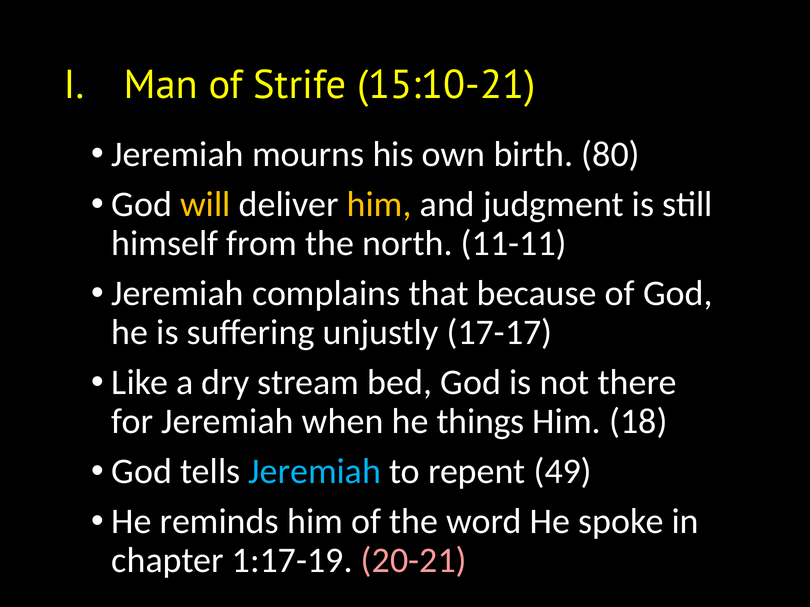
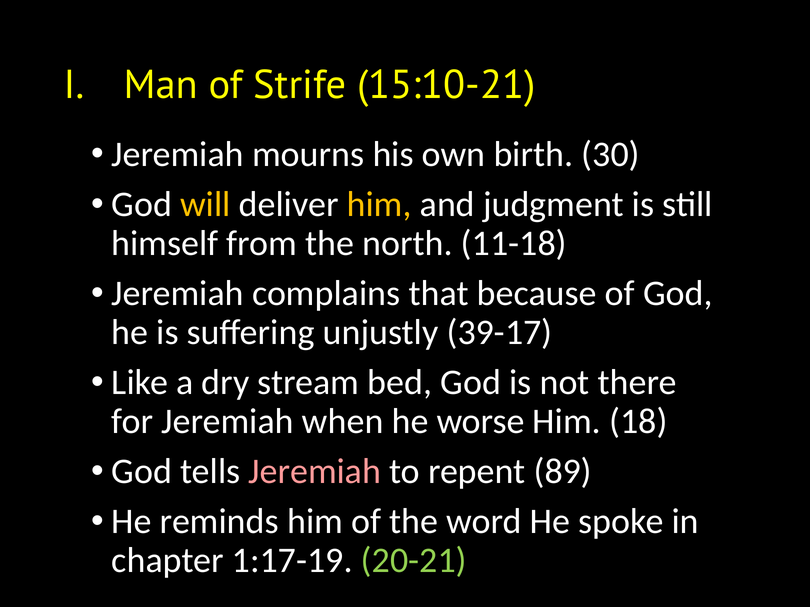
80: 80 -> 30
11-11: 11-11 -> 11-18
17-17: 17-17 -> 39-17
things: things -> worse
Jeremiah at (315, 472) colour: light blue -> pink
49: 49 -> 89
20-21 colour: pink -> light green
